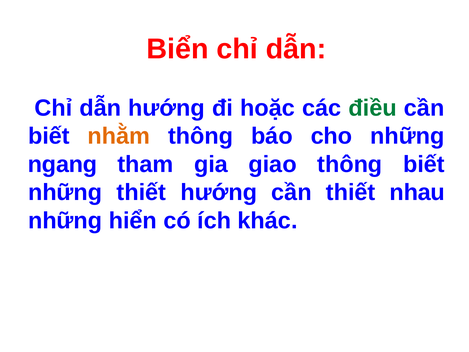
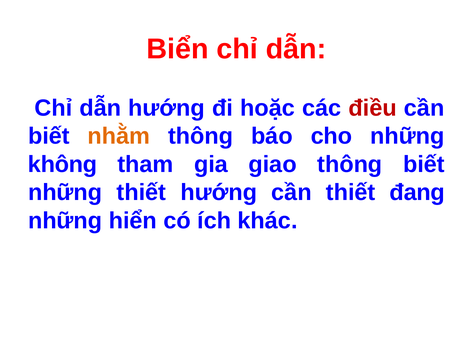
điều colour: green -> red
ngang: ngang -> không
nhau: nhau -> đang
